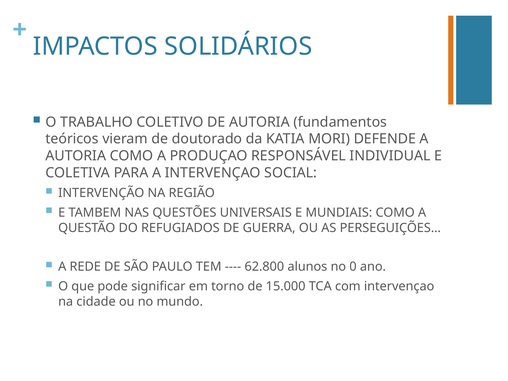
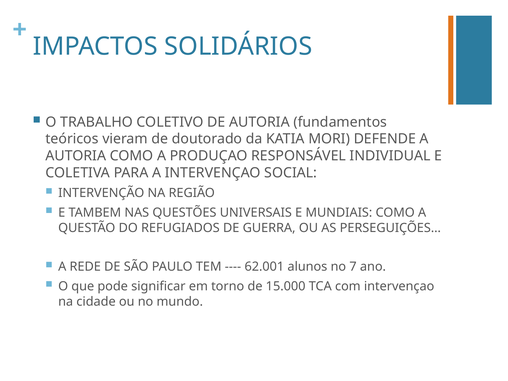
62.800: 62.800 -> 62.001
0: 0 -> 7
